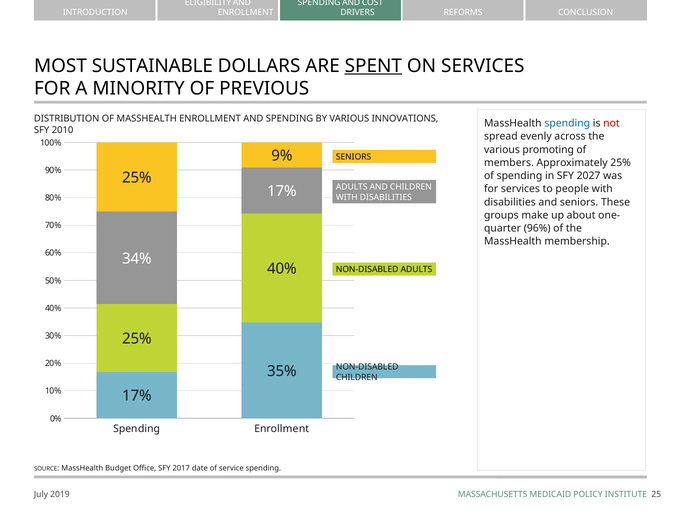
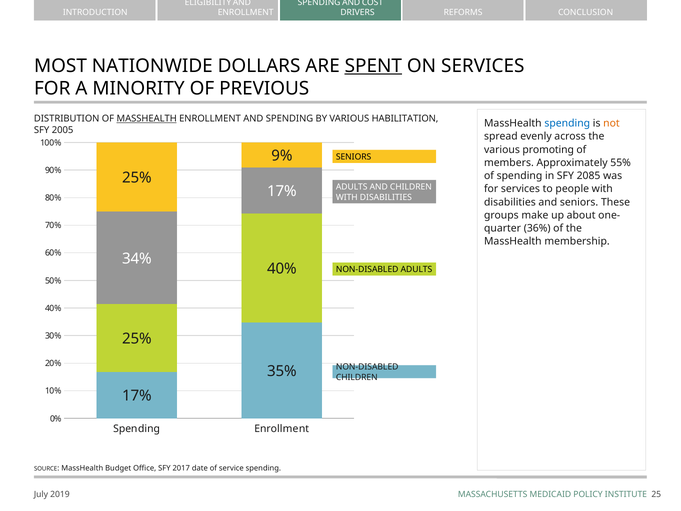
SUSTAINABLE: SUSTAINABLE -> NATIONWIDE
MASSHEALTH at (147, 119) underline: none -> present
INNOVATIONS: INNOVATIONS -> HABILITATION
not colour: red -> orange
2010: 2010 -> 2005
Approximately 25%: 25% -> 55%
2027: 2027 -> 2085
96%: 96% -> 36%
